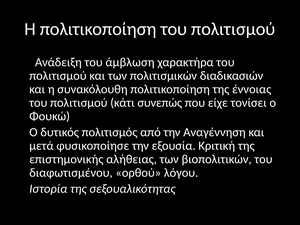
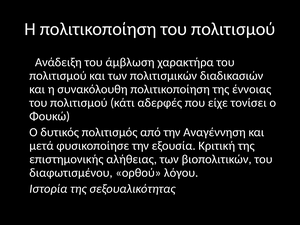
συνεπώς: συνεπώς -> αδερφές
